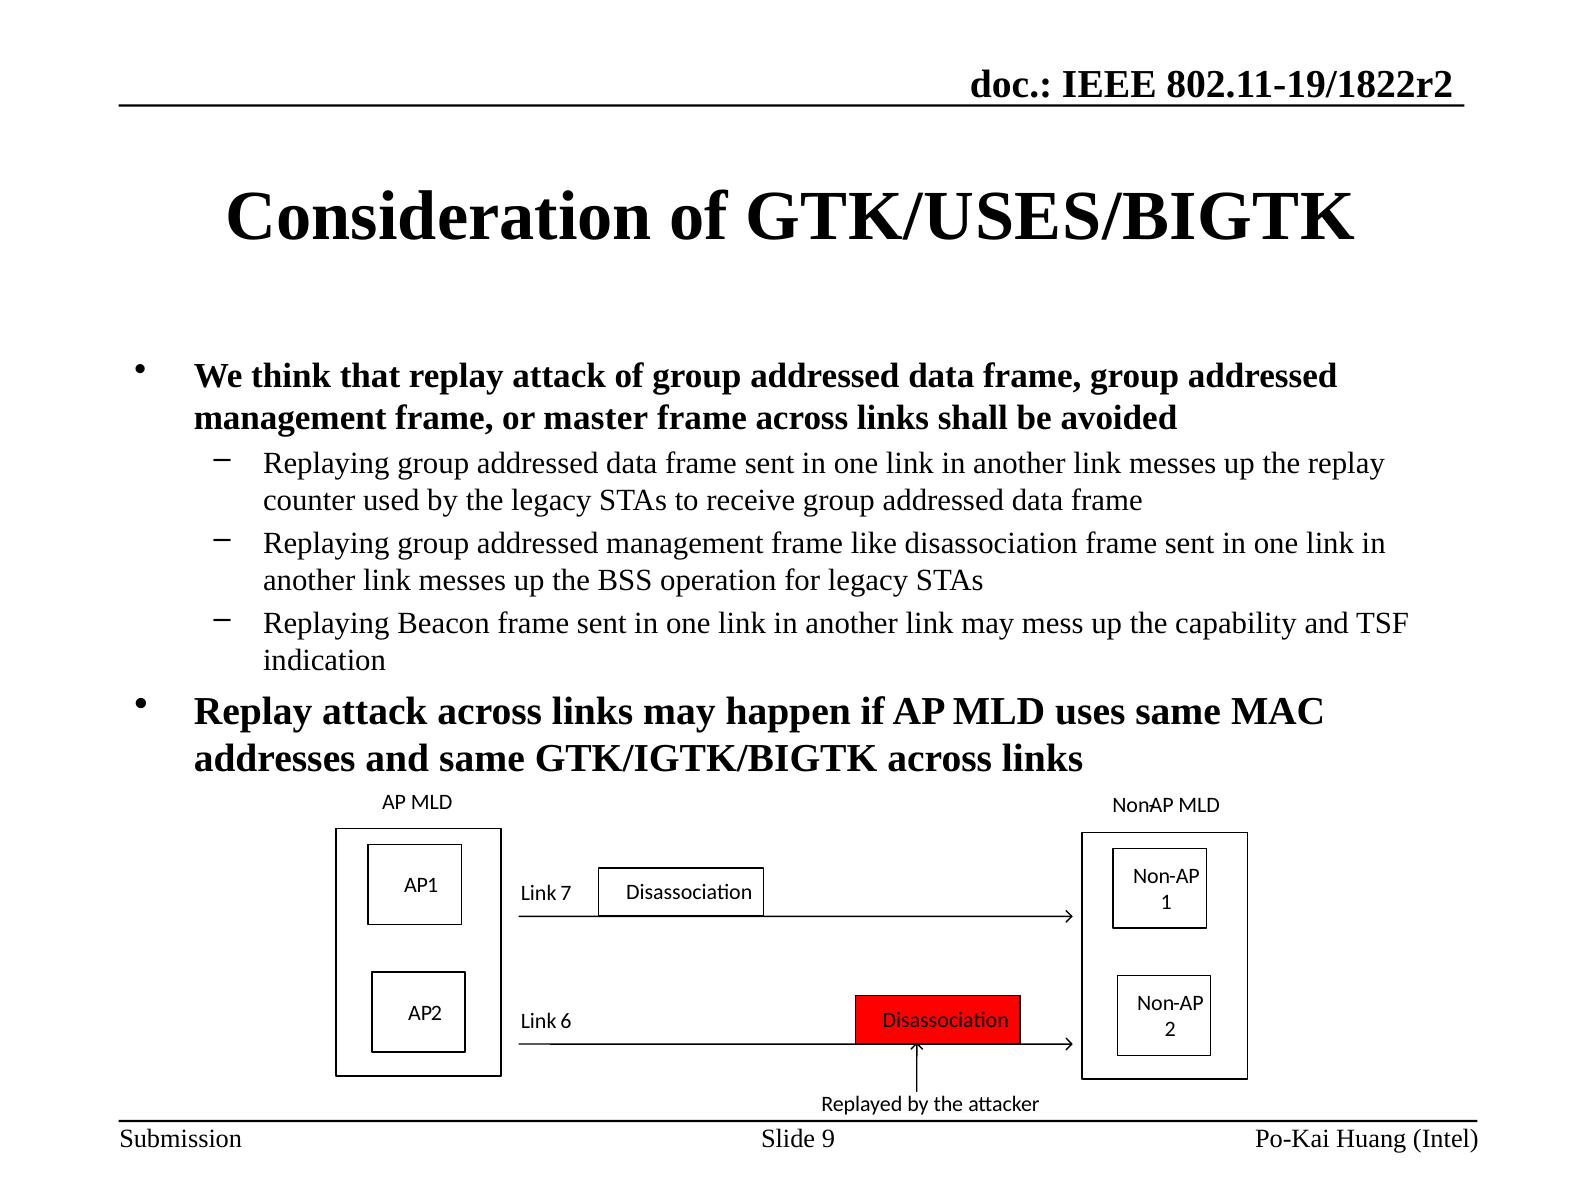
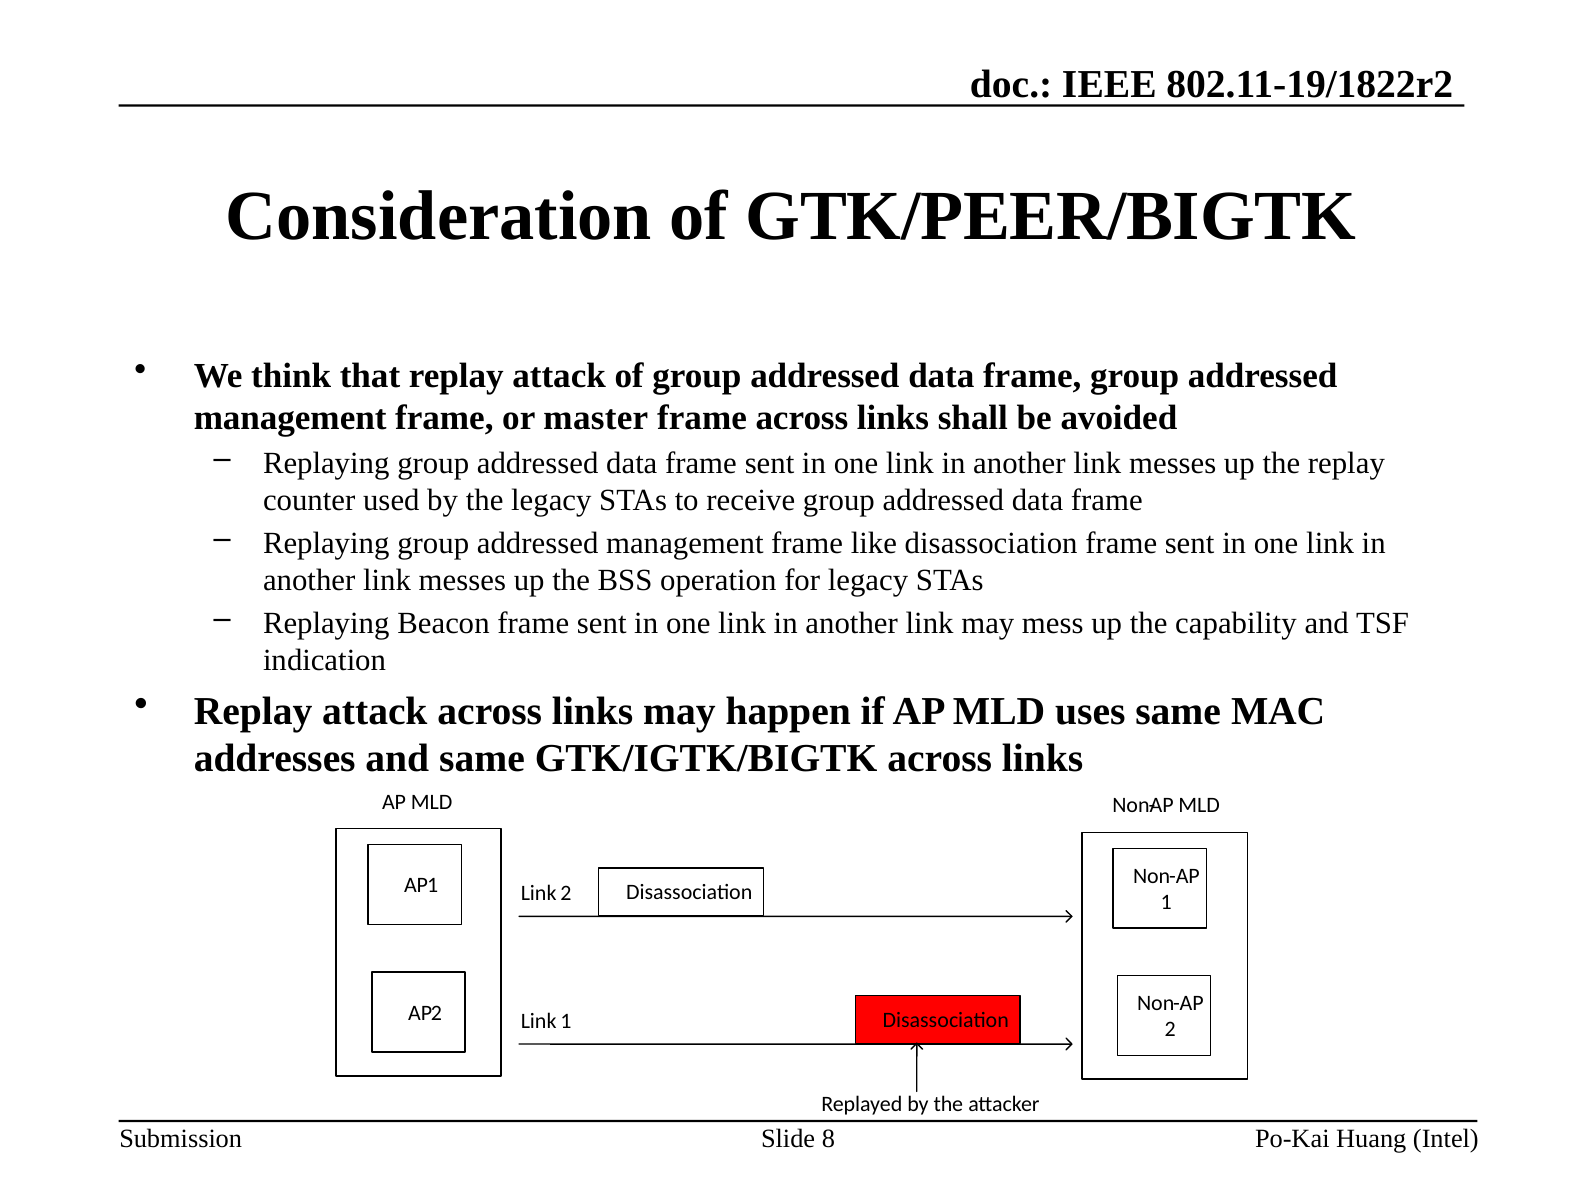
GTK/USES/BIGTK: GTK/USES/BIGTK -> GTK/PEER/BIGTK
Link 7: 7 -> 2
Link 6: 6 -> 1
9: 9 -> 8
